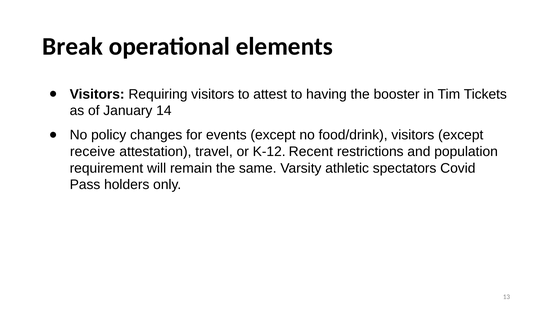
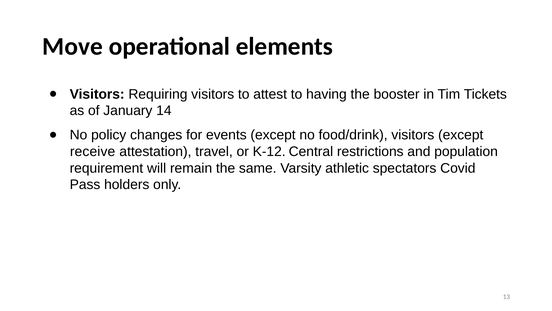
Break: Break -> Move
Recent: Recent -> Central
